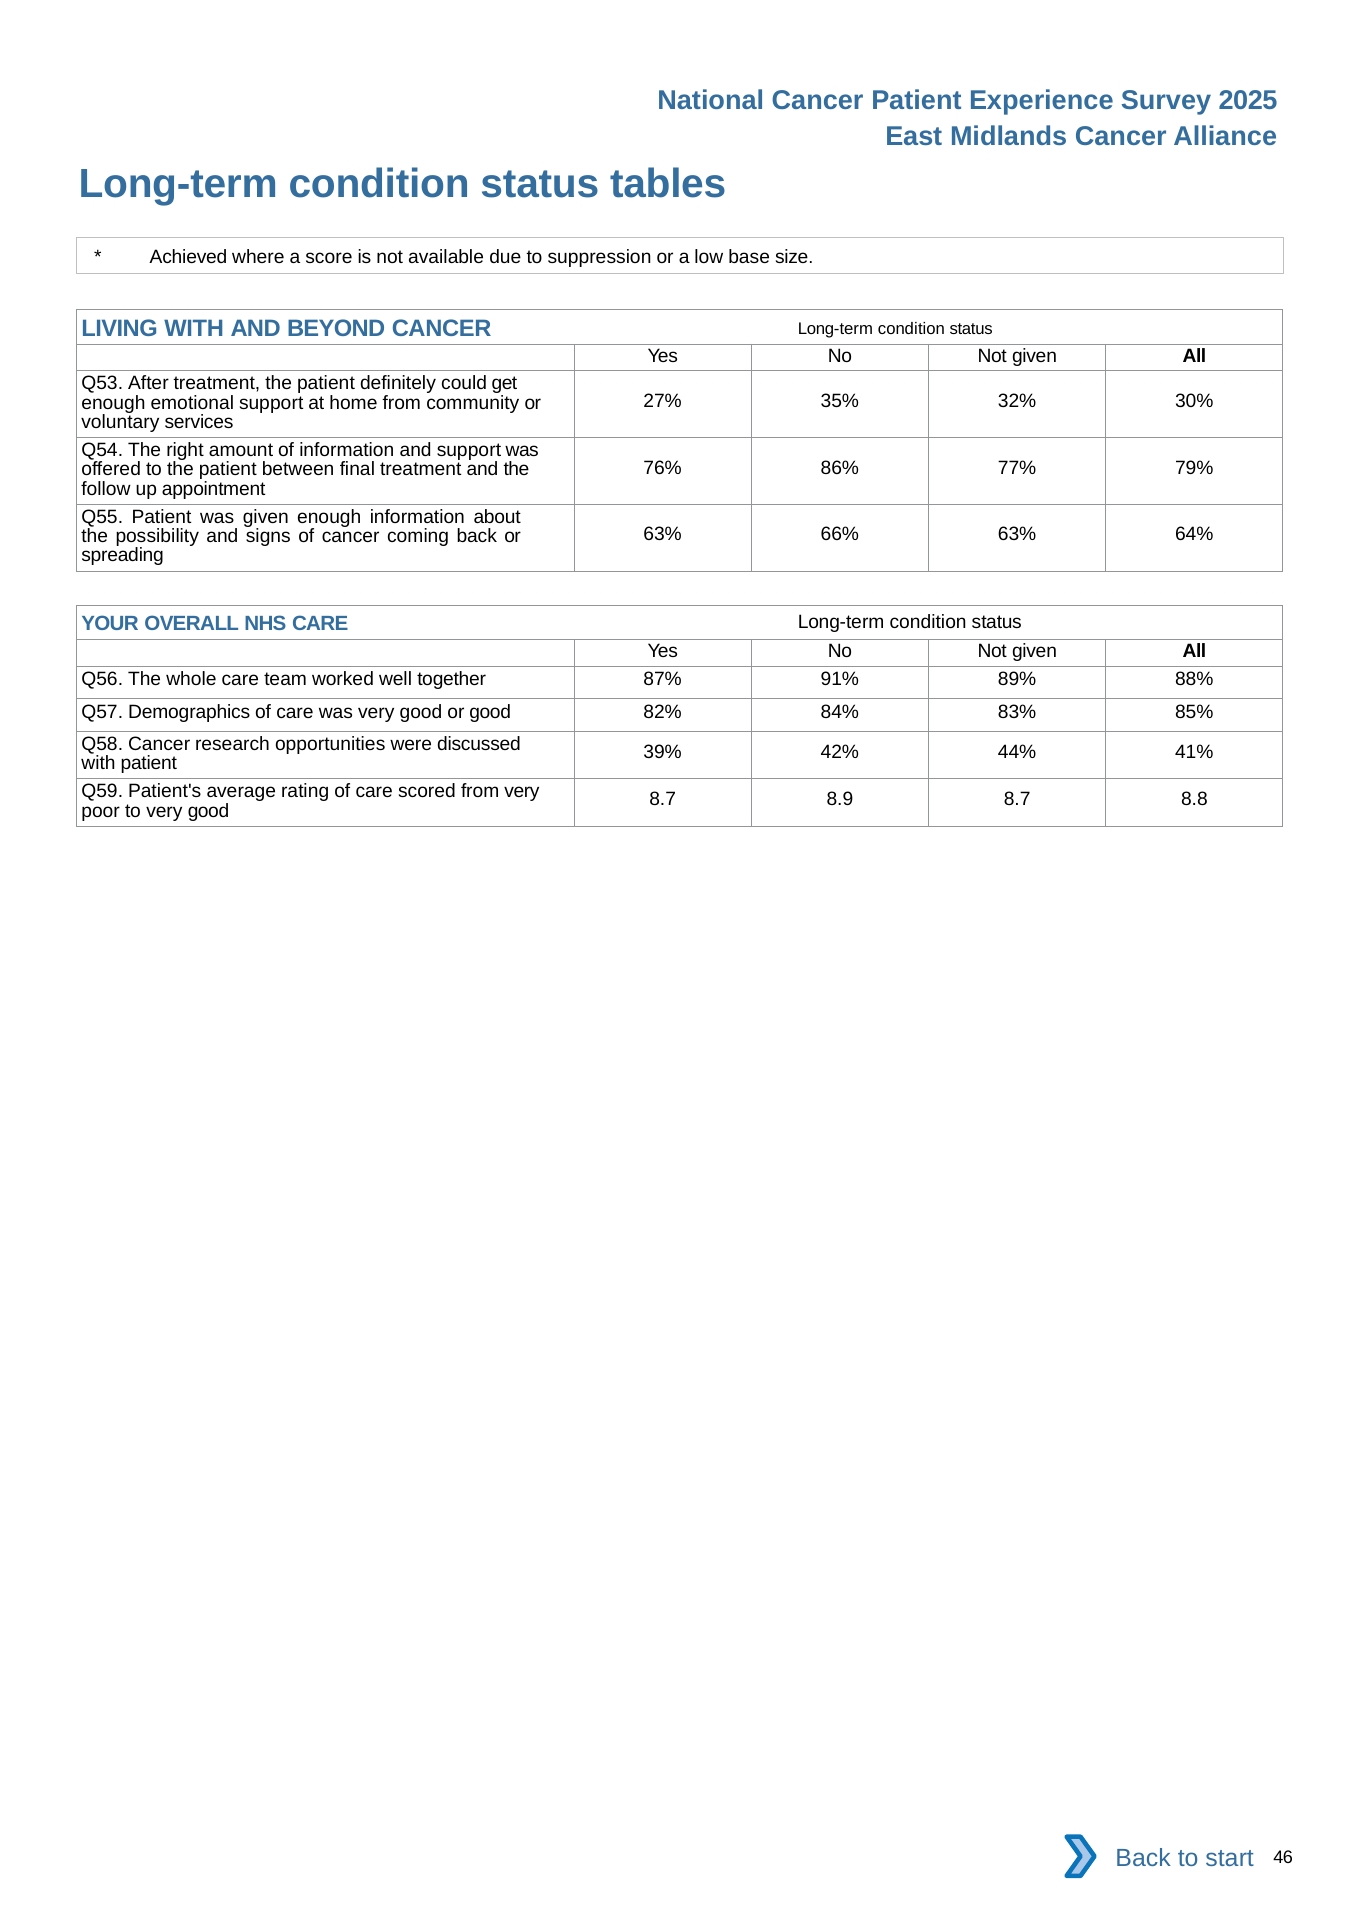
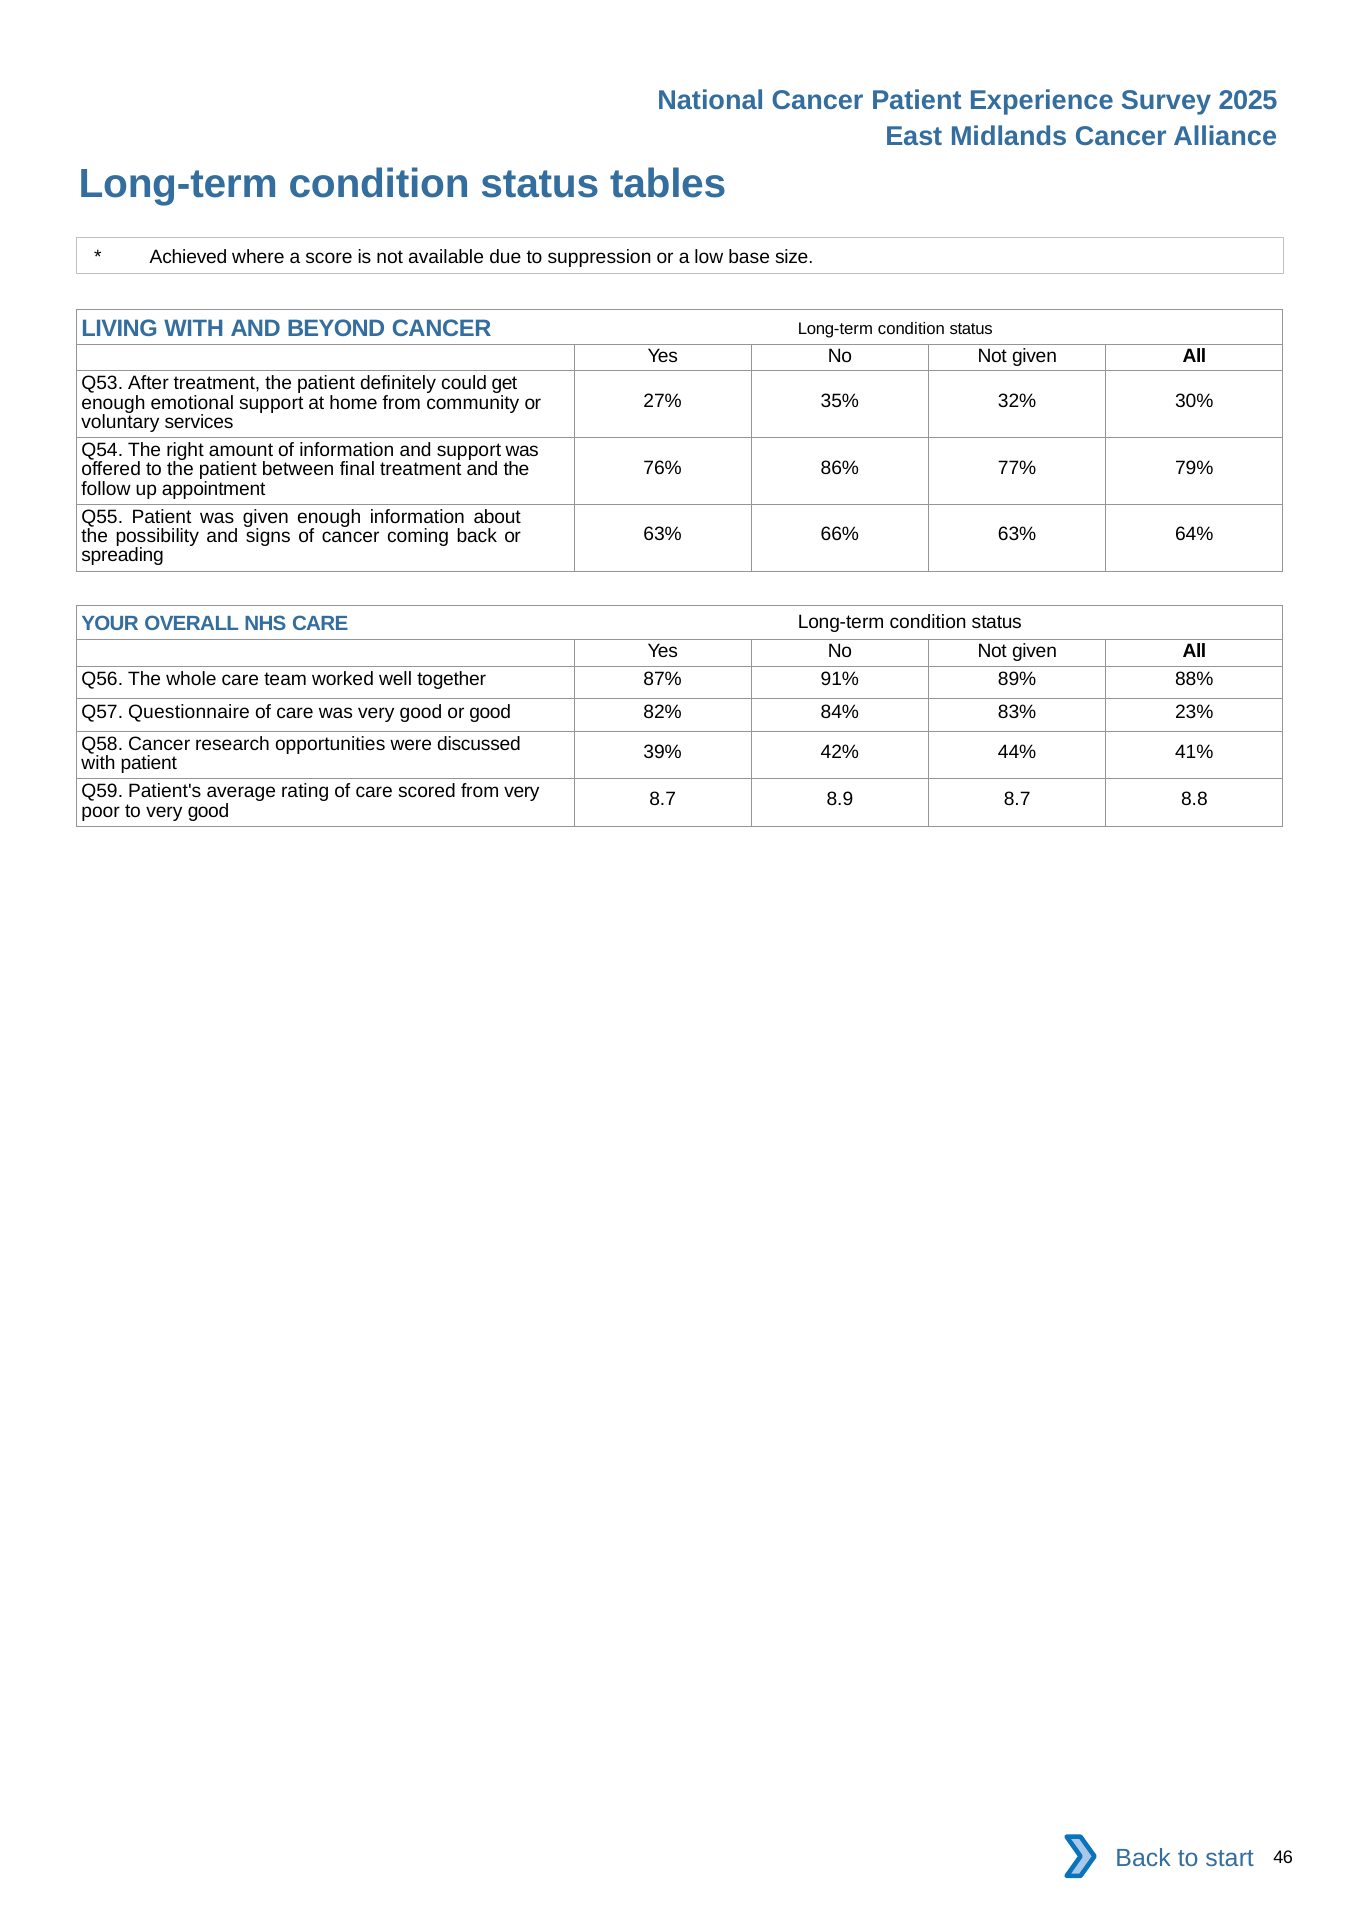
Demographics: Demographics -> Questionnaire
85%: 85% -> 23%
